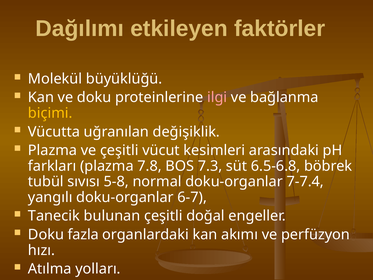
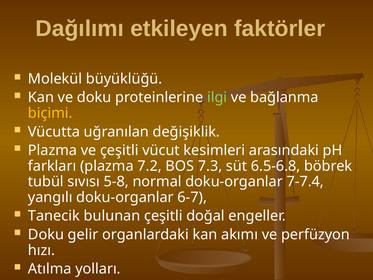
ilgi colour: pink -> light green
7.8: 7.8 -> 7.2
fazla: fazla -> gelir
